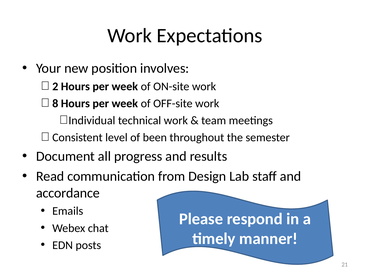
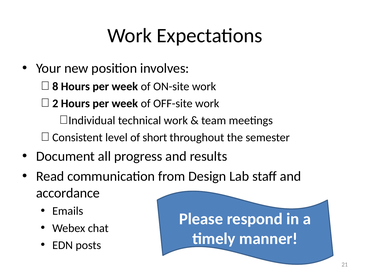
2: 2 -> 8
8: 8 -> 2
been: been -> short
